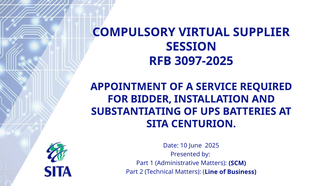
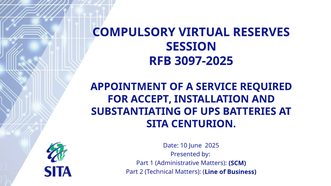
SUPPLIER: SUPPLIER -> RESERVES
BIDDER: BIDDER -> ACCEPT
